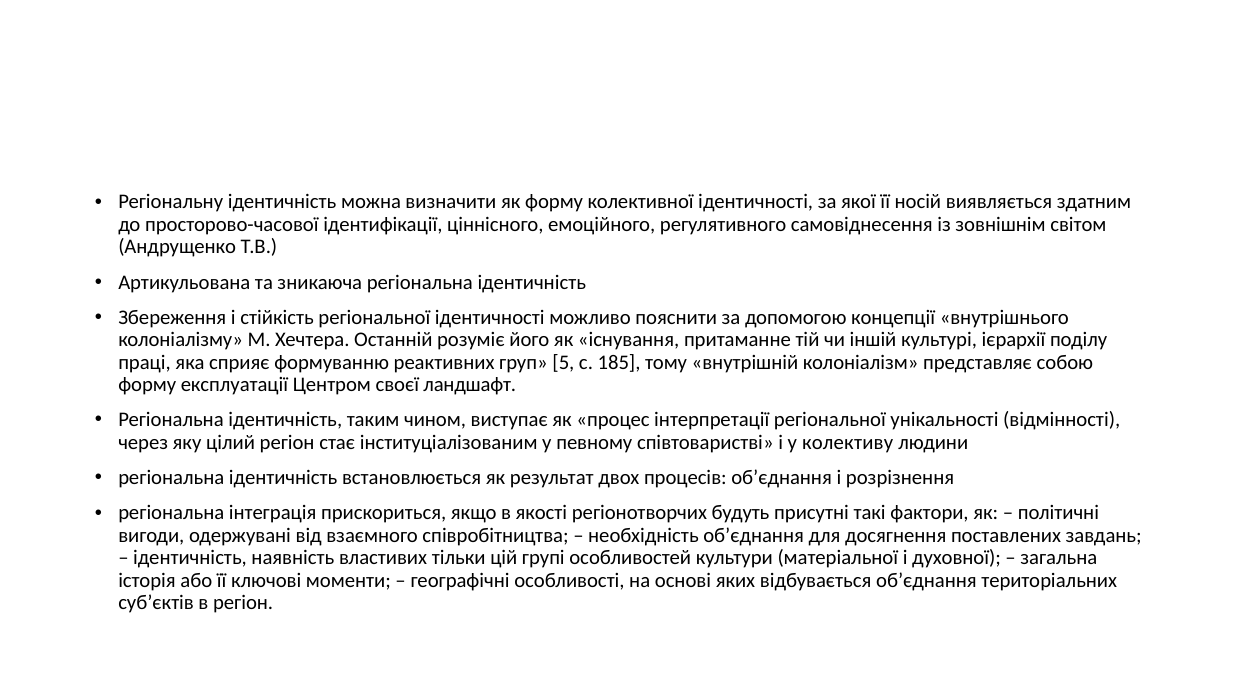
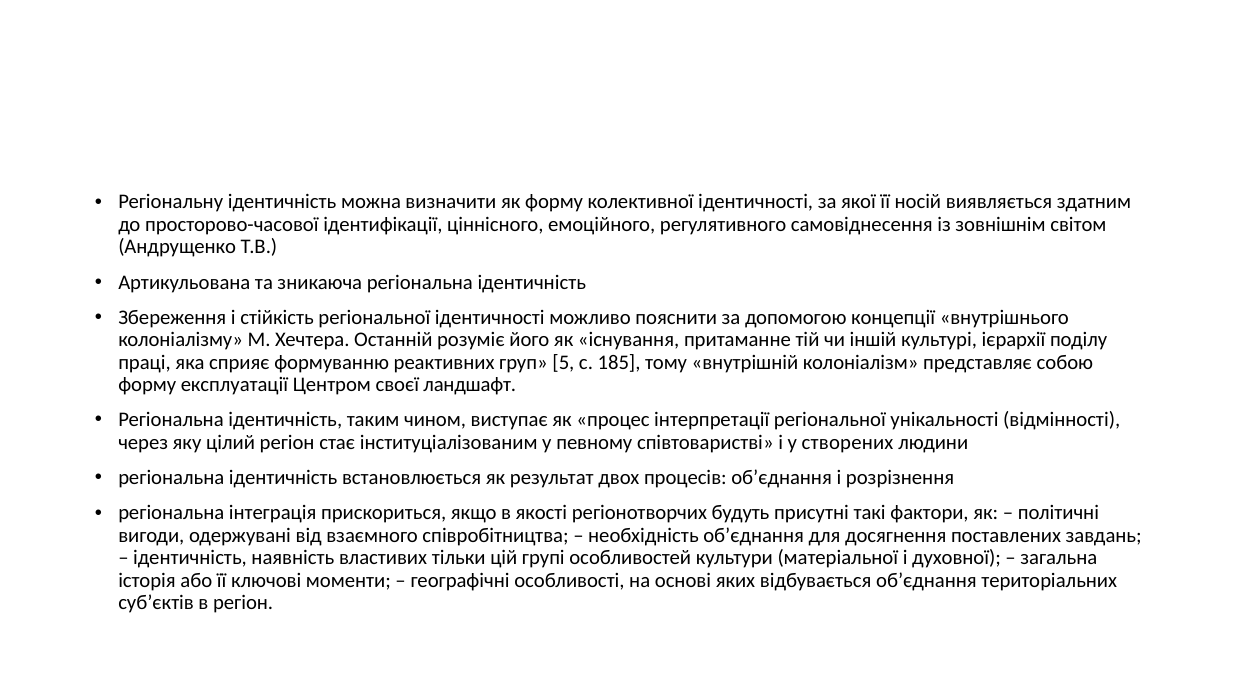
колективу: колективу -> створених
